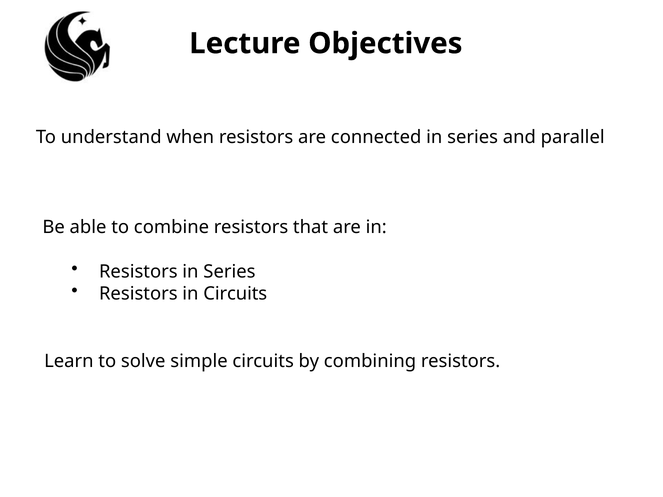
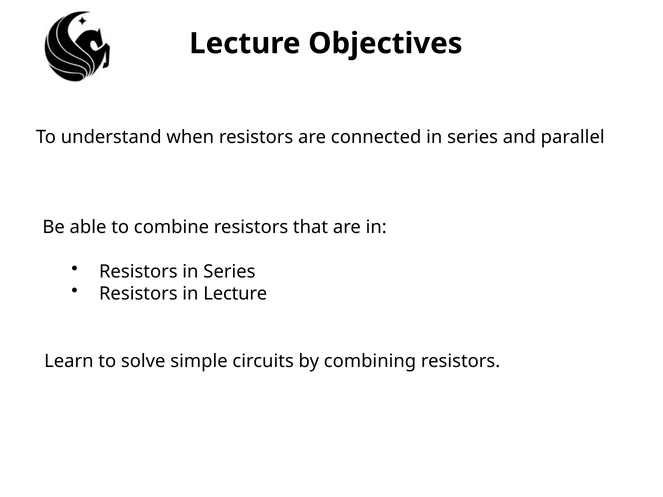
in Circuits: Circuits -> Lecture
